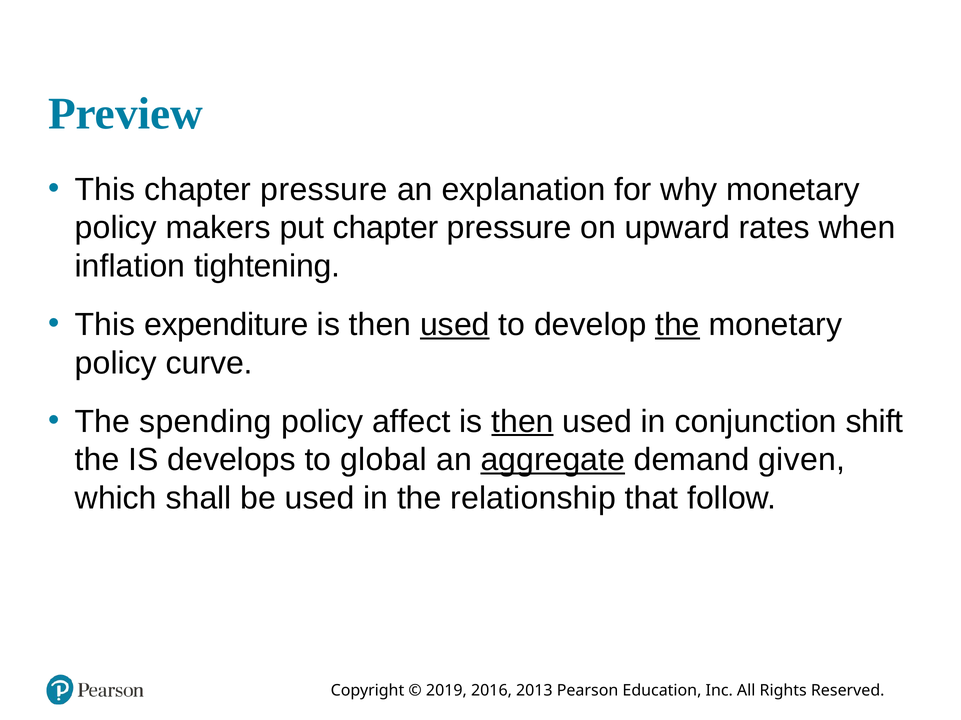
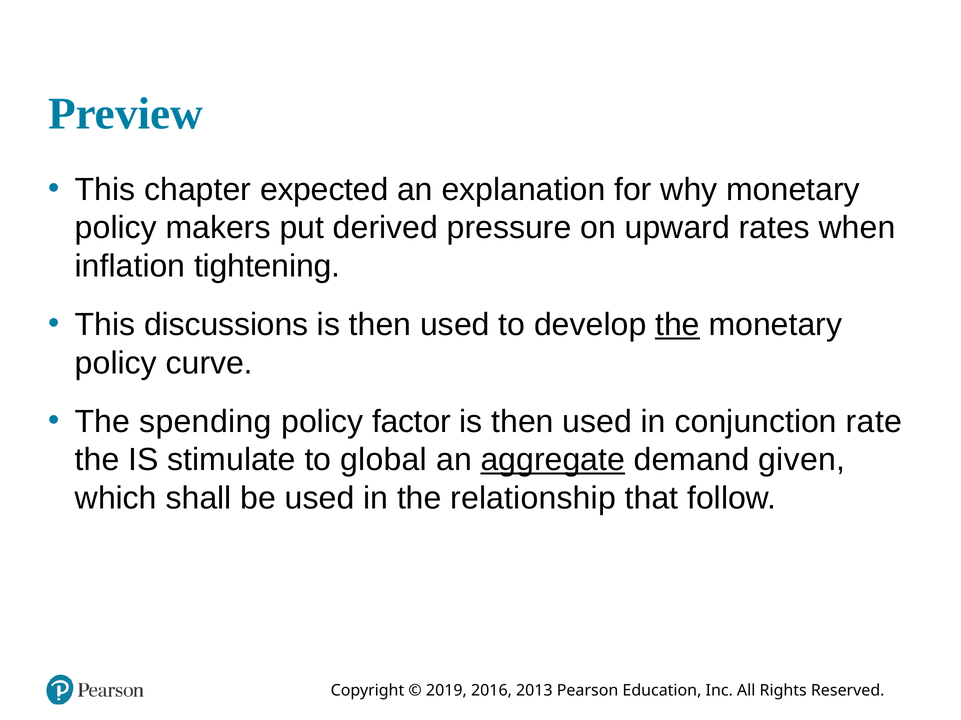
This chapter pressure: pressure -> expected
put chapter: chapter -> derived
expenditure: expenditure -> discussions
used at (455, 325) underline: present -> none
affect: affect -> factor
then at (522, 422) underline: present -> none
shift: shift -> rate
develops: develops -> stimulate
